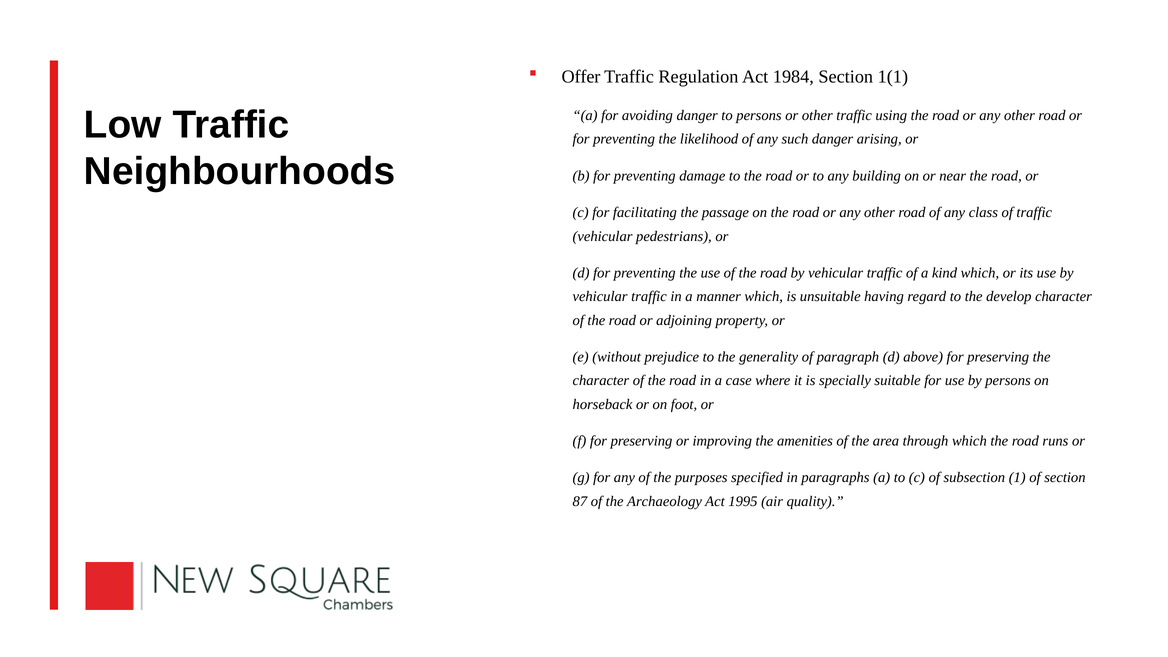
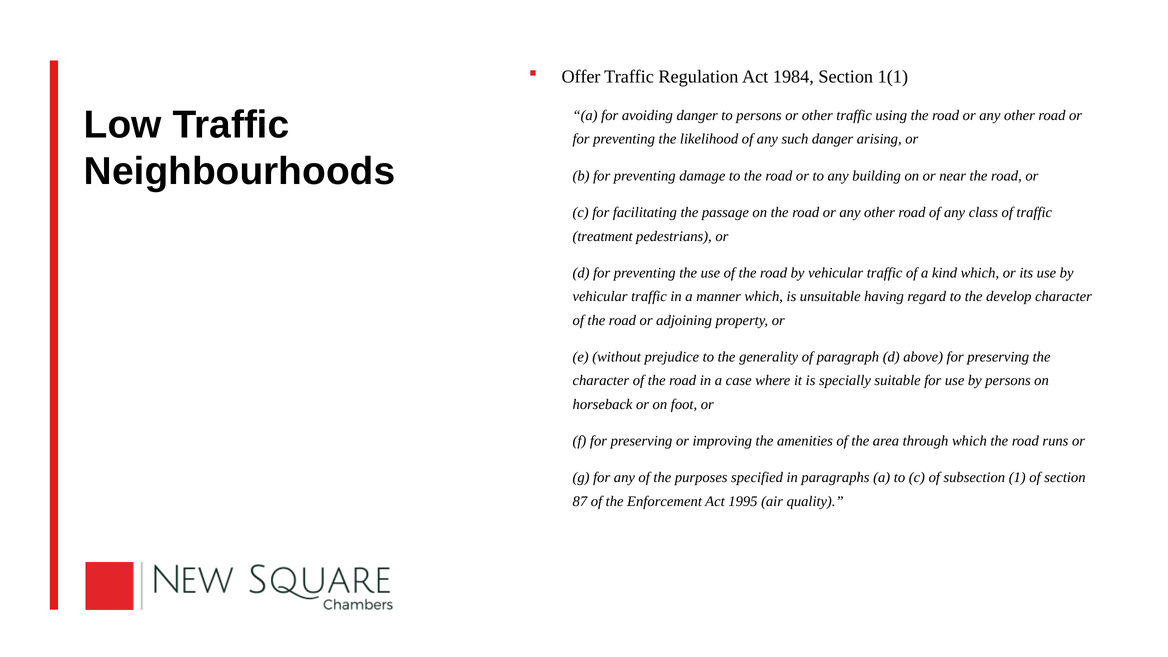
vehicular at (603, 236): vehicular -> treatment
Archaeology: Archaeology -> Enforcement
